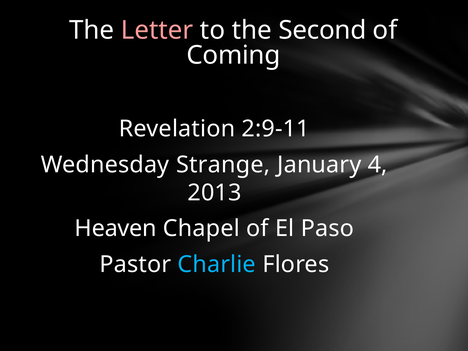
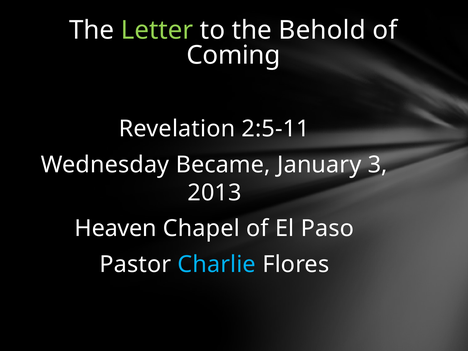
Letter colour: pink -> light green
Second: Second -> Behold
2:9-11: 2:9-11 -> 2:5-11
Strange: Strange -> Became
4: 4 -> 3
